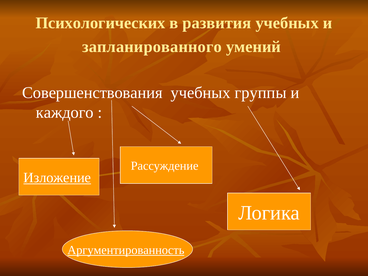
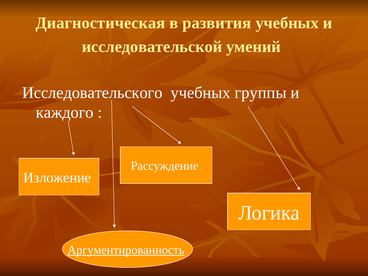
Психологических: Психологических -> Диагностическая
запланированного: запланированного -> исследовательской
Совершенствования: Совершенствования -> Исследовательского
Изложение underline: present -> none
